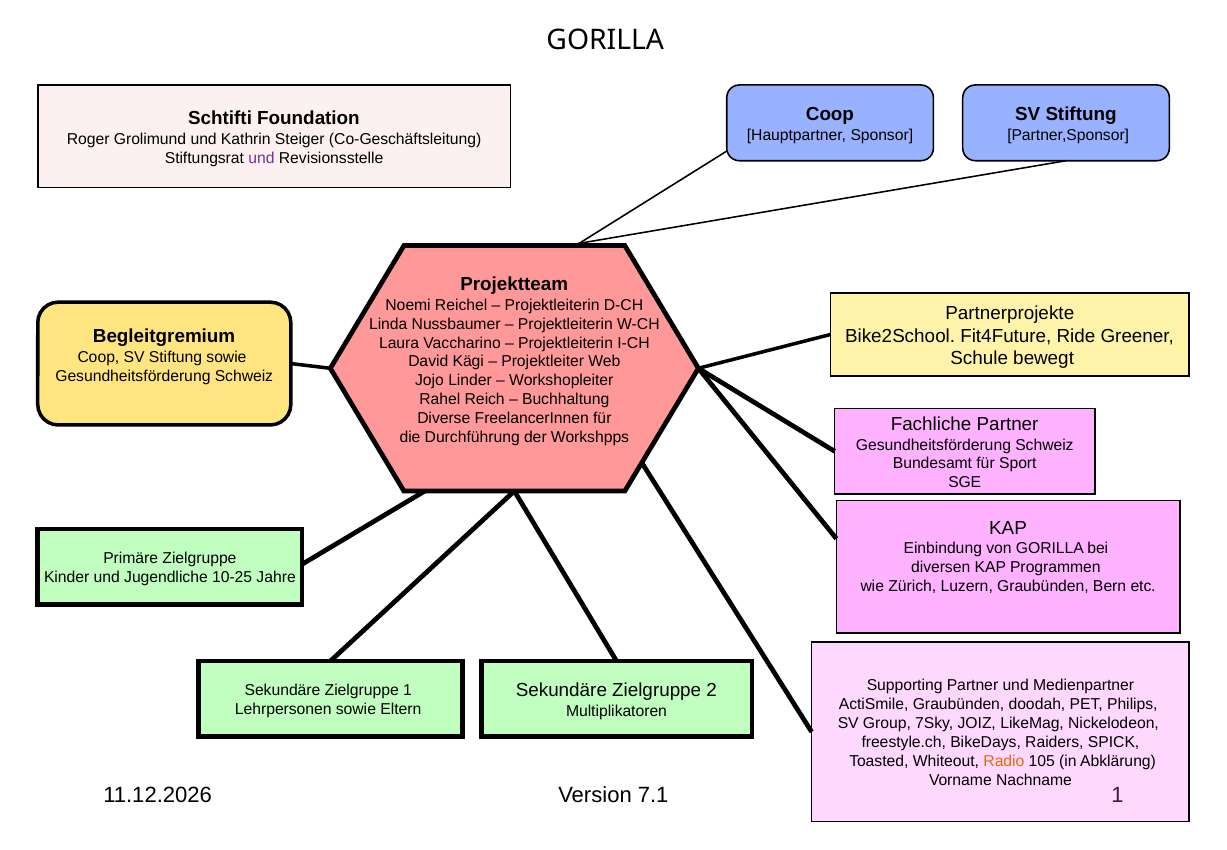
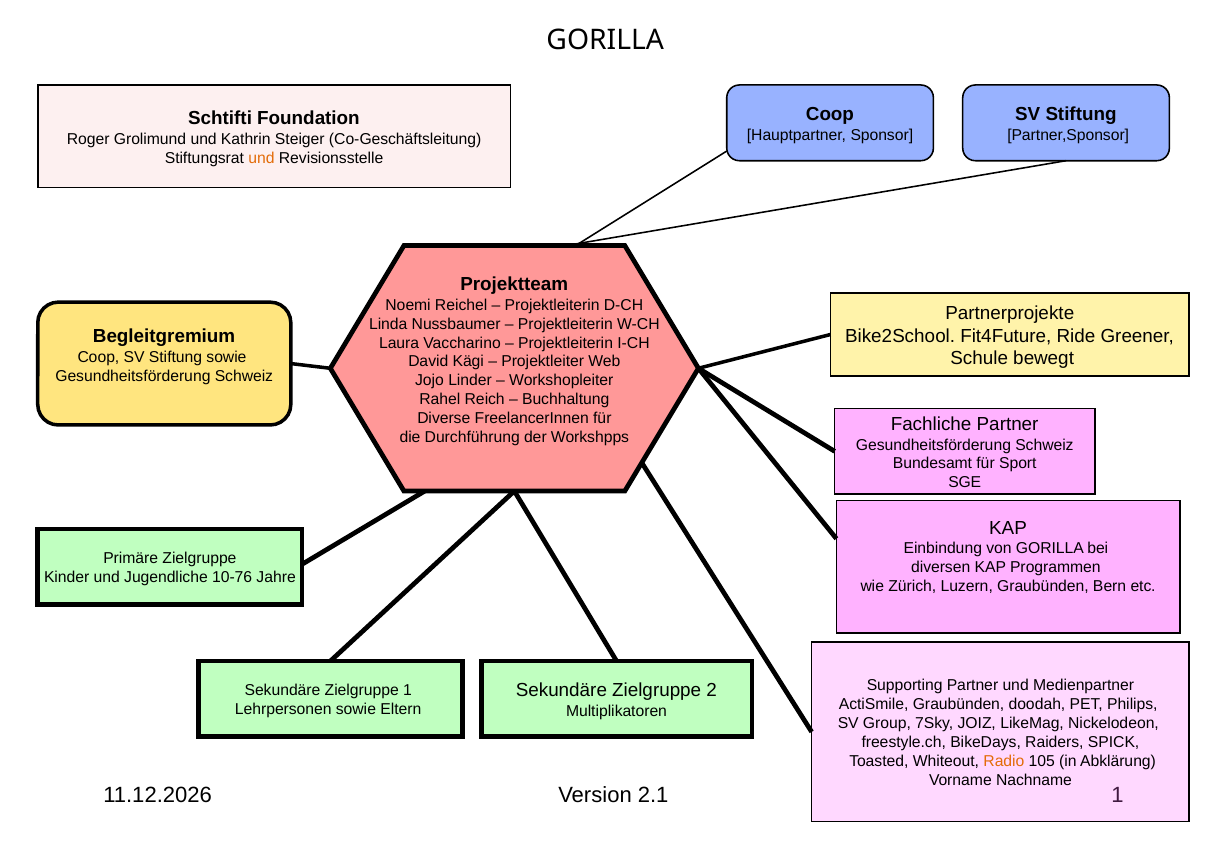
und at (261, 158) colour: purple -> orange
10-25: 10-25 -> 10-76
7.1: 7.1 -> 2.1
